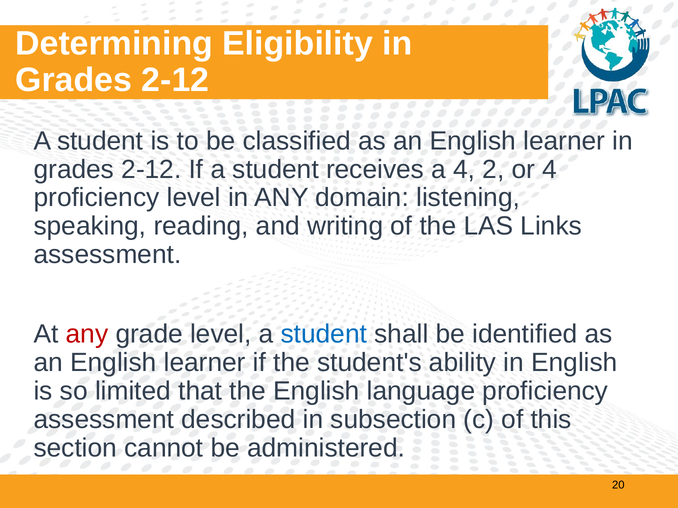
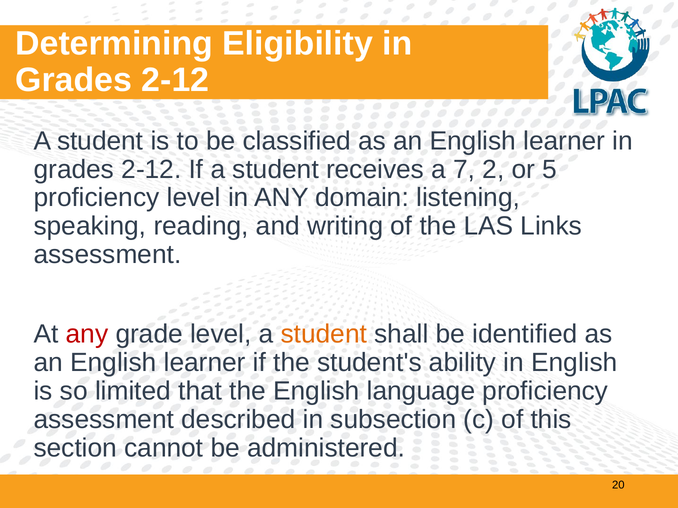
a 4: 4 -> 7
or 4: 4 -> 5
student at (324, 334) colour: blue -> orange
